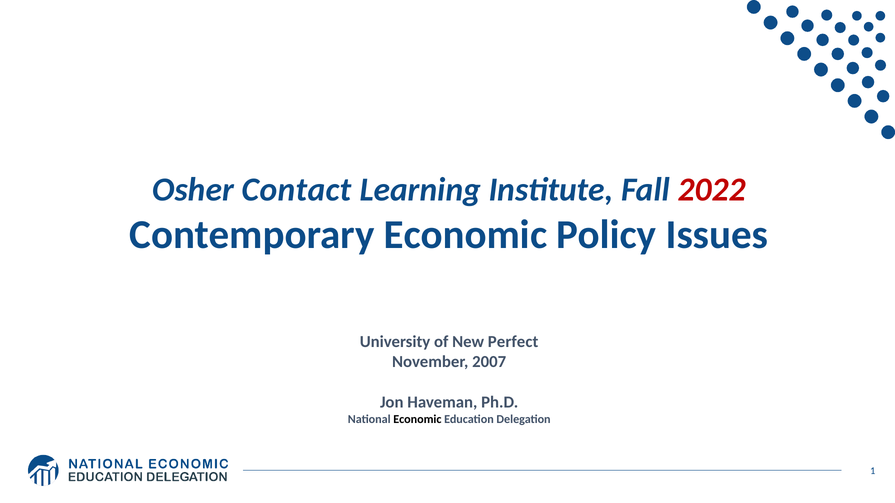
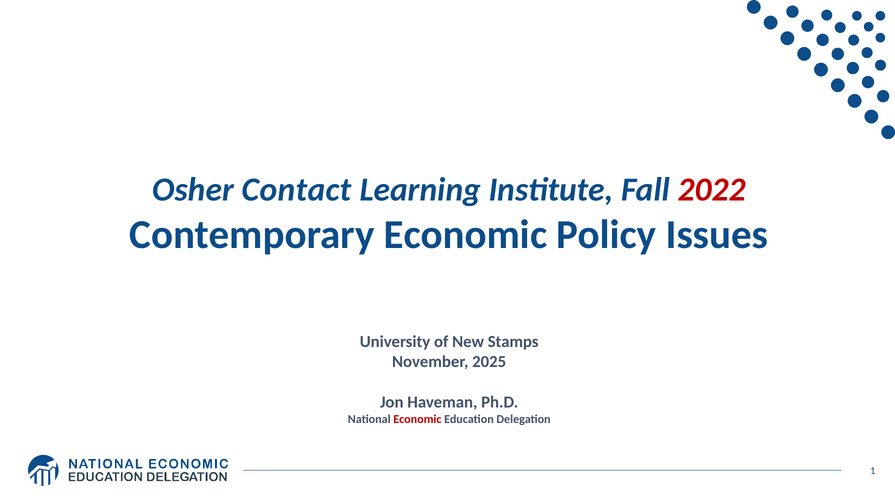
Perfect: Perfect -> Stamps
2007: 2007 -> 2025
Economic at (417, 419) colour: black -> red
